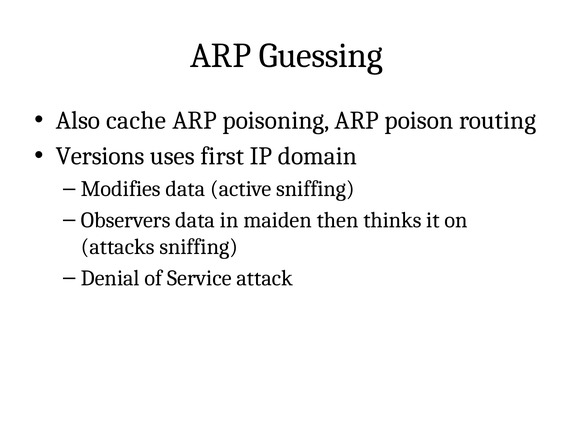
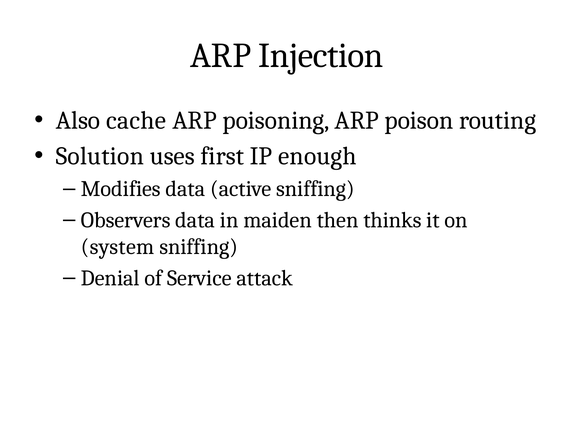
Guessing: Guessing -> Injection
Versions: Versions -> Solution
domain: domain -> enough
attacks: attacks -> system
